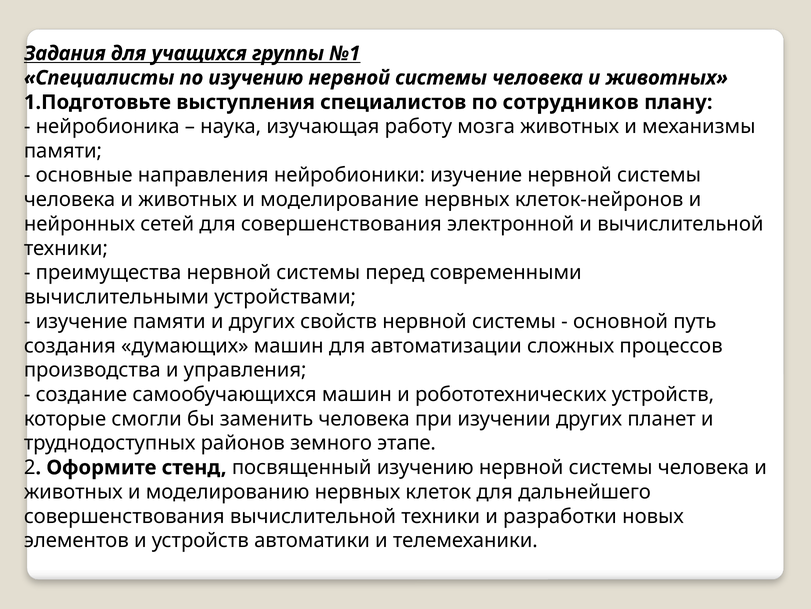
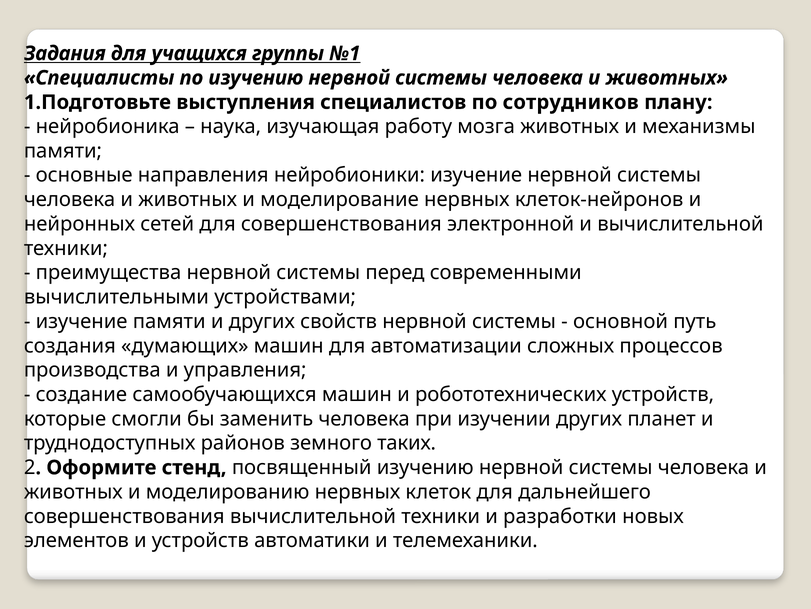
этапе: этапе -> таких
